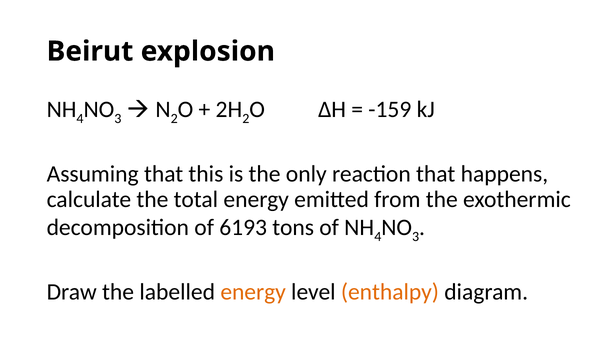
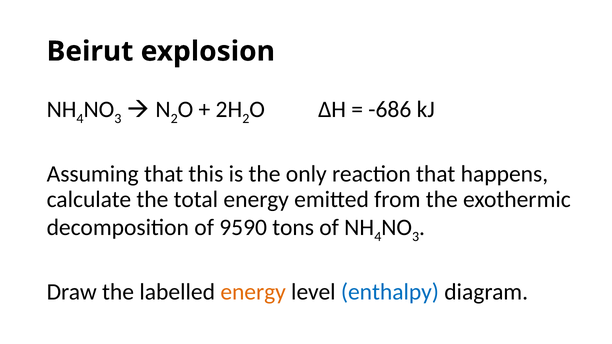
-159: -159 -> -686
6193: 6193 -> 9590
enthalpy colour: orange -> blue
